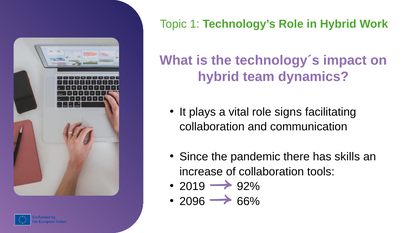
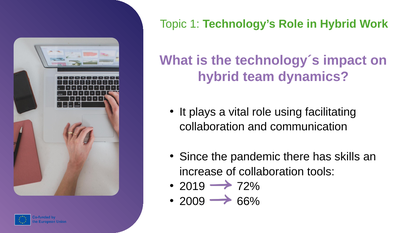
signs: signs -> using
92%: 92% -> 72%
2096: 2096 -> 2009
